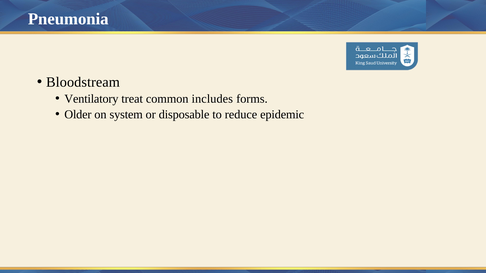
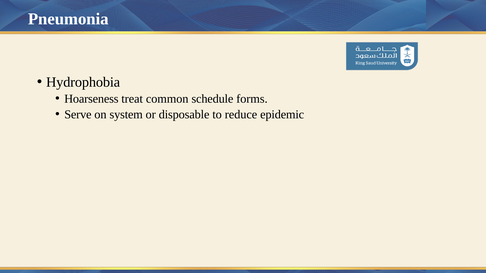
Bloodstream: Bloodstream -> Hydrophobia
Ventilatory: Ventilatory -> Hoarseness
includes: includes -> schedule
Older: Older -> Serve
